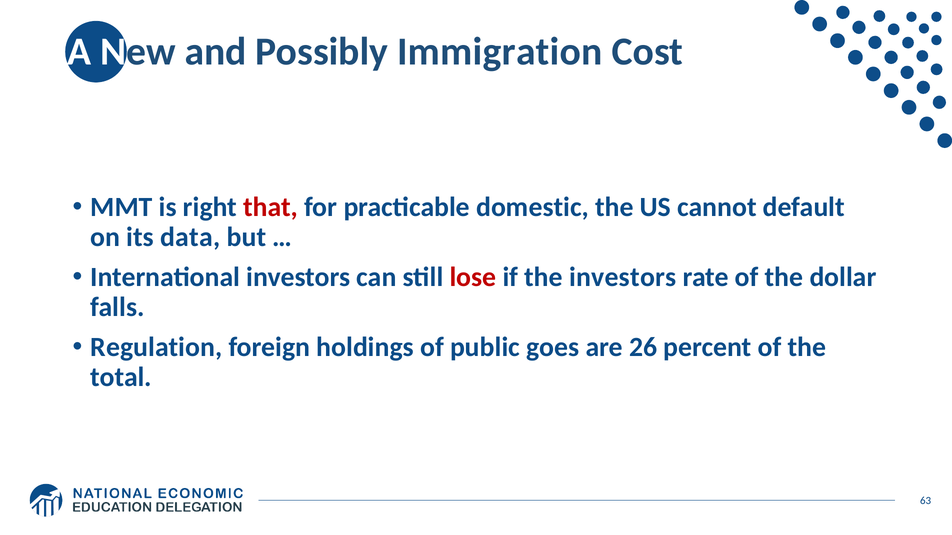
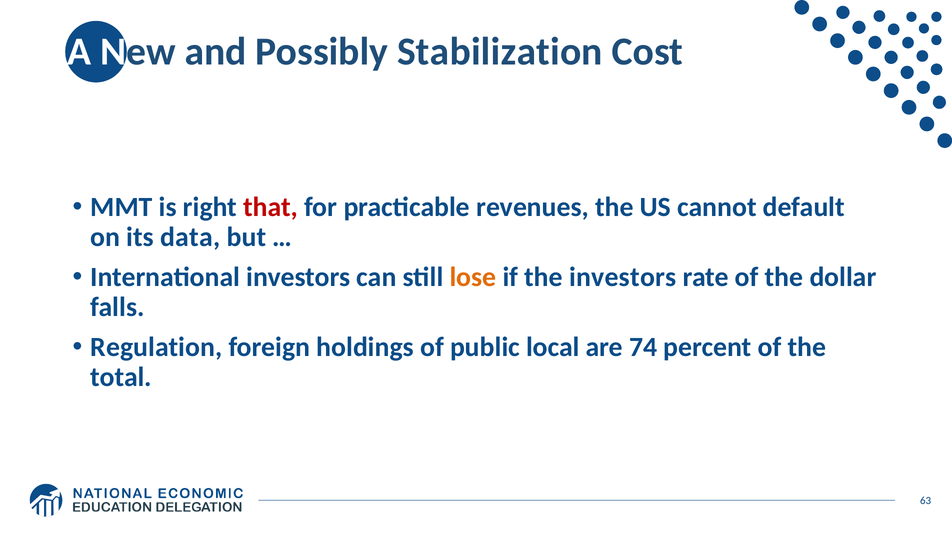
Immigration: Immigration -> Stabilization
domestic: domestic -> revenues
lose colour: red -> orange
goes: goes -> local
26: 26 -> 74
